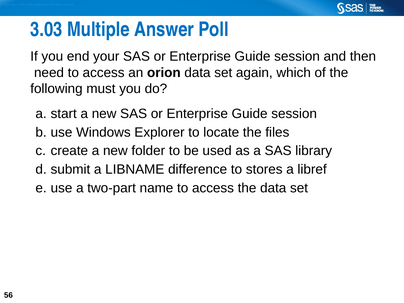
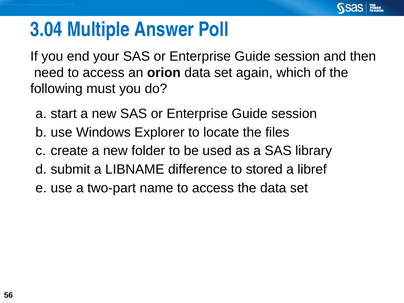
3.03: 3.03 -> 3.04
stores: stores -> stored
